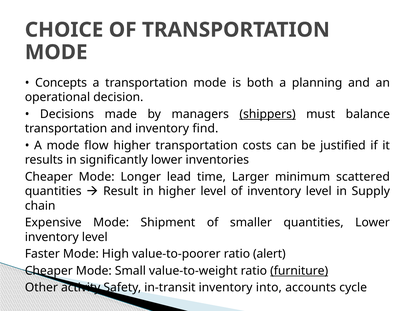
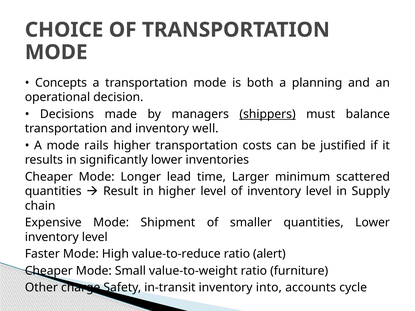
find: find -> well
flow: flow -> rails
value-to-poorer: value-to-poorer -> value-to-reduce
furniture underline: present -> none
activity: activity -> charge
